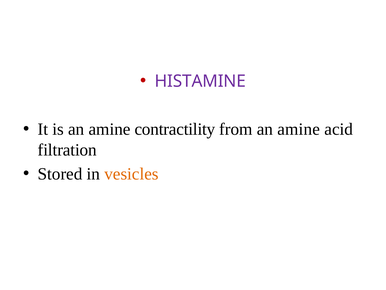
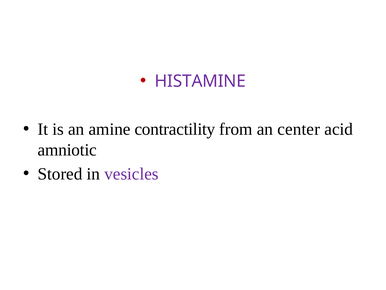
from an amine: amine -> center
filtration: filtration -> amniotic
vesicles colour: orange -> purple
